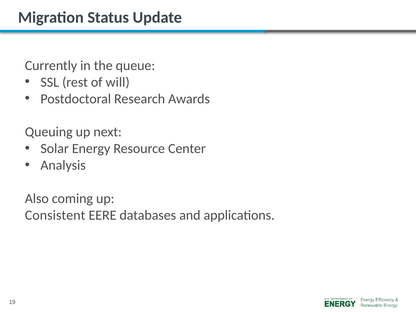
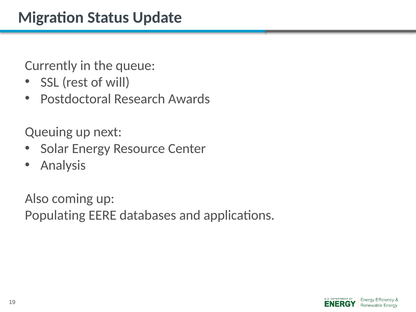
Consistent: Consistent -> Populating
